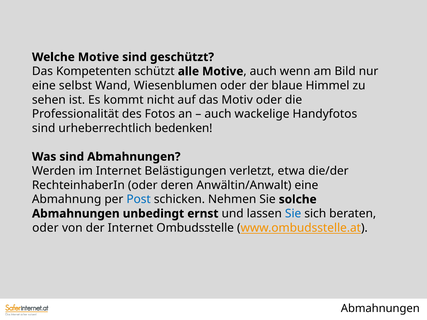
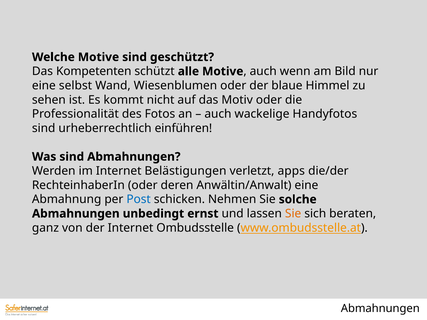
bedenken: bedenken -> einführen
etwa: etwa -> apps
Sie at (293, 214) colour: blue -> orange
oder at (45, 228): oder -> ganz
